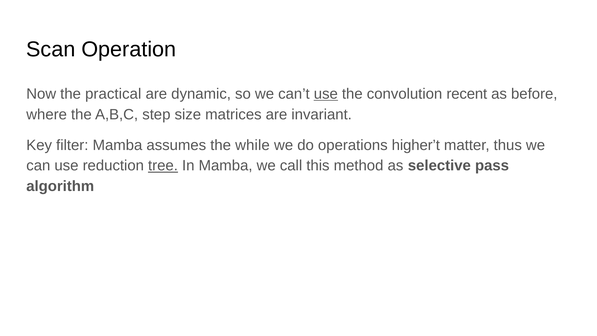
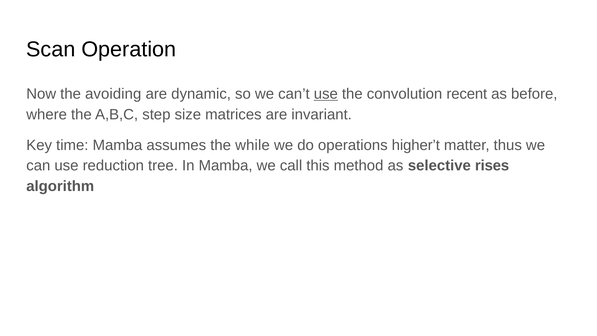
practical: practical -> avoiding
filter: filter -> time
tree underline: present -> none
pass: pass -> rises
